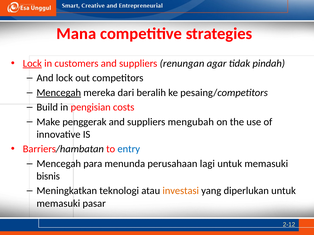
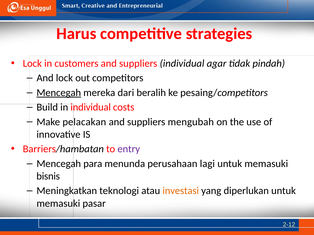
Mana: Mana -> Harus
Lock at (32, 64) underline: present -> none
suppliers renungan: renungan -> individual
in pengisian: pengisian -> individual
penggerak: penggerak -> pelacakan
entry colour: blue -> purple
